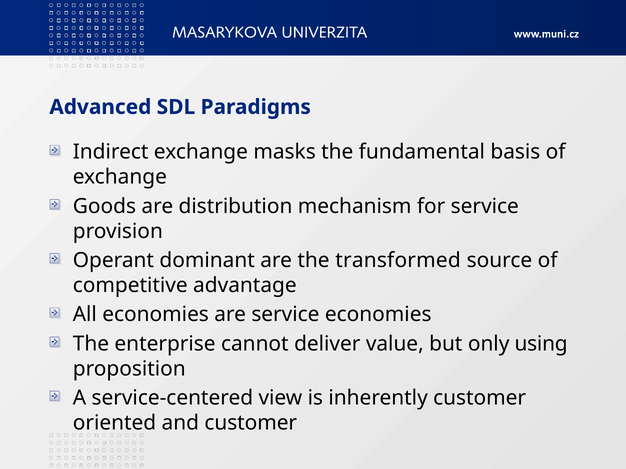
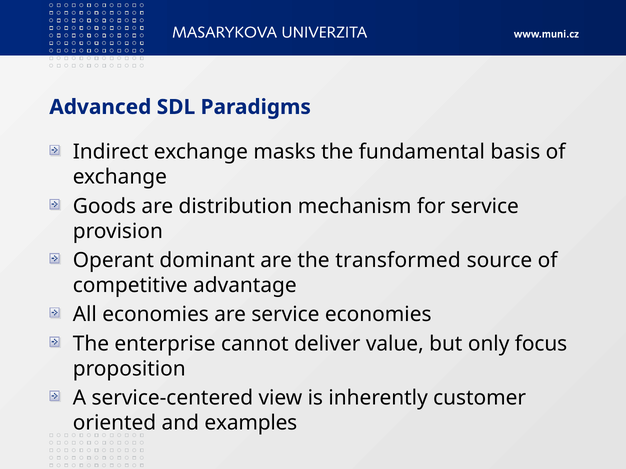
using: using -> focus
and customer: customer -> examples
